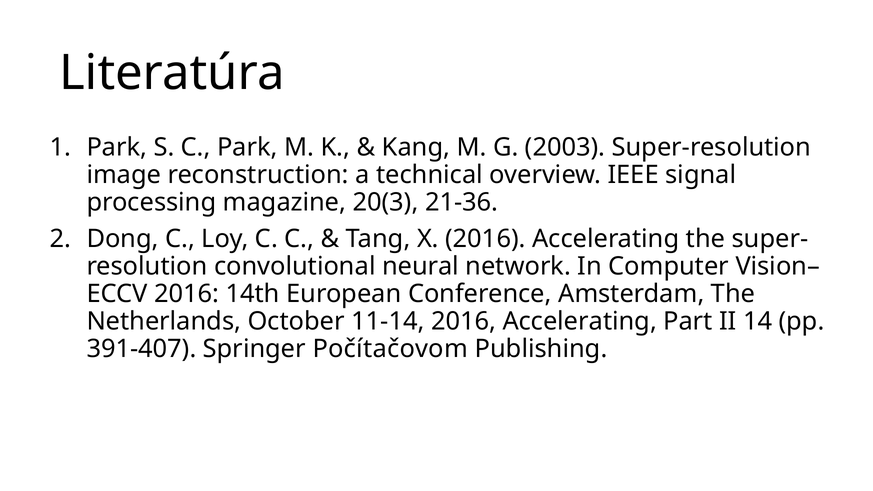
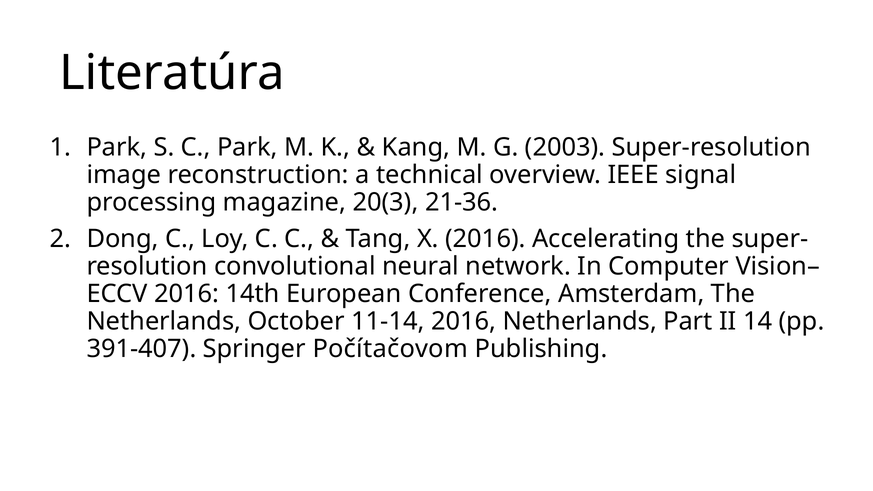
11-14 2016 Accelerating: Accelerating -> Netherlands
